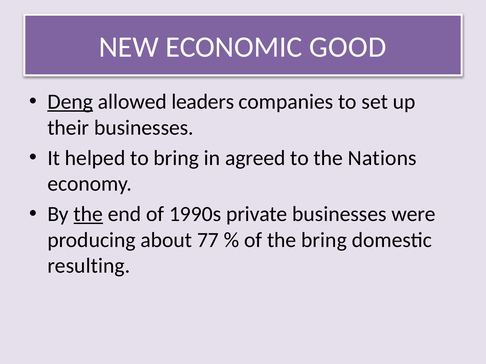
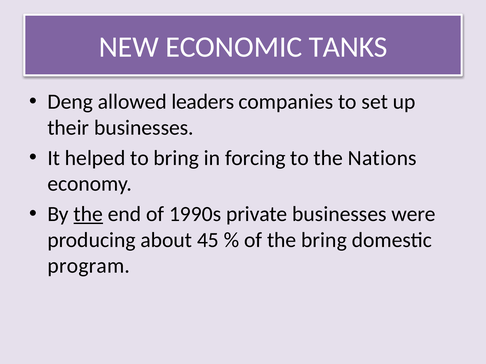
GOOD: GOOD -> TANKS
Deng underline: present -> none
agreed: agreed -> forcing
77: 77 -> 45
resulting: resulting -> program
